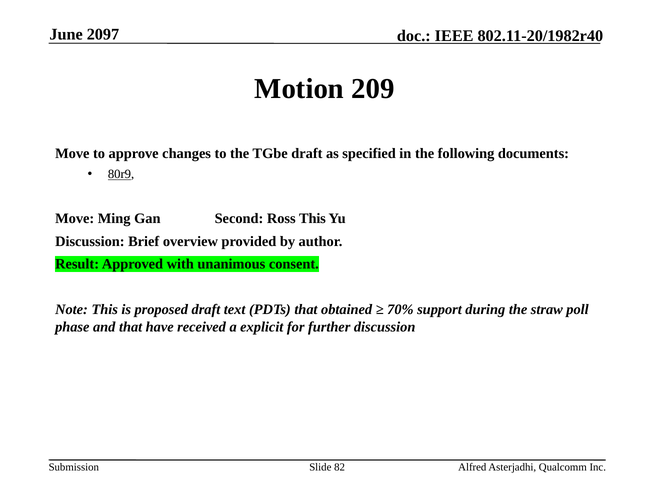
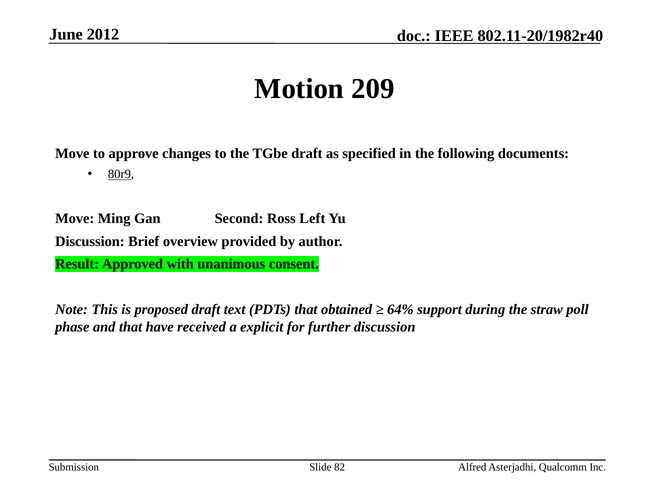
2097: 2097 -> 2012
Ross This: This -> Left
70%: 70% -> 64%
